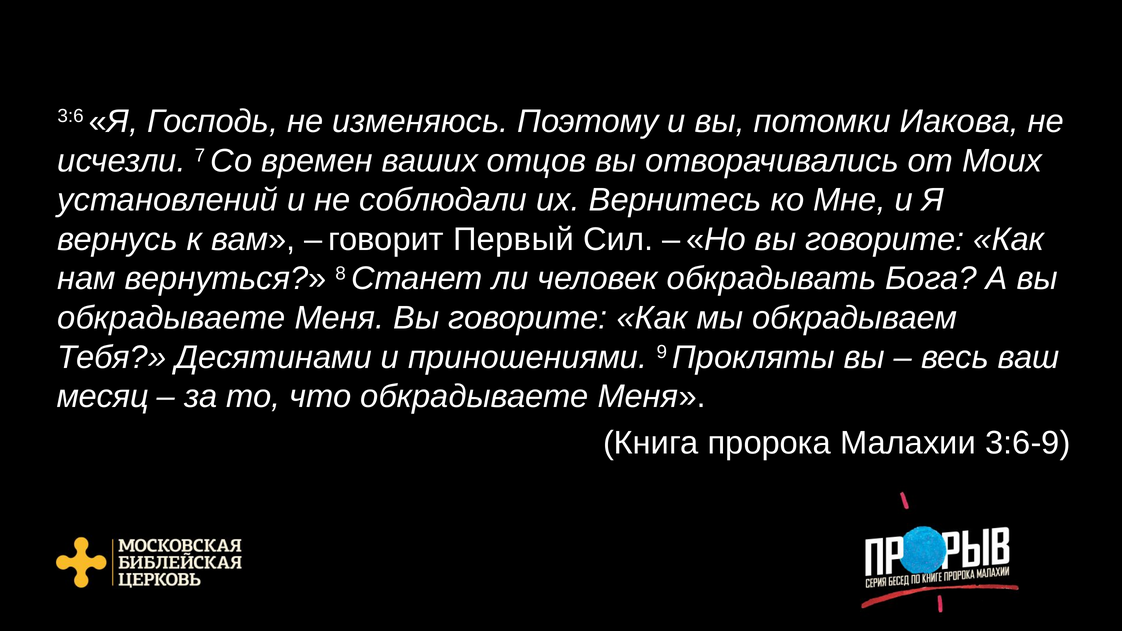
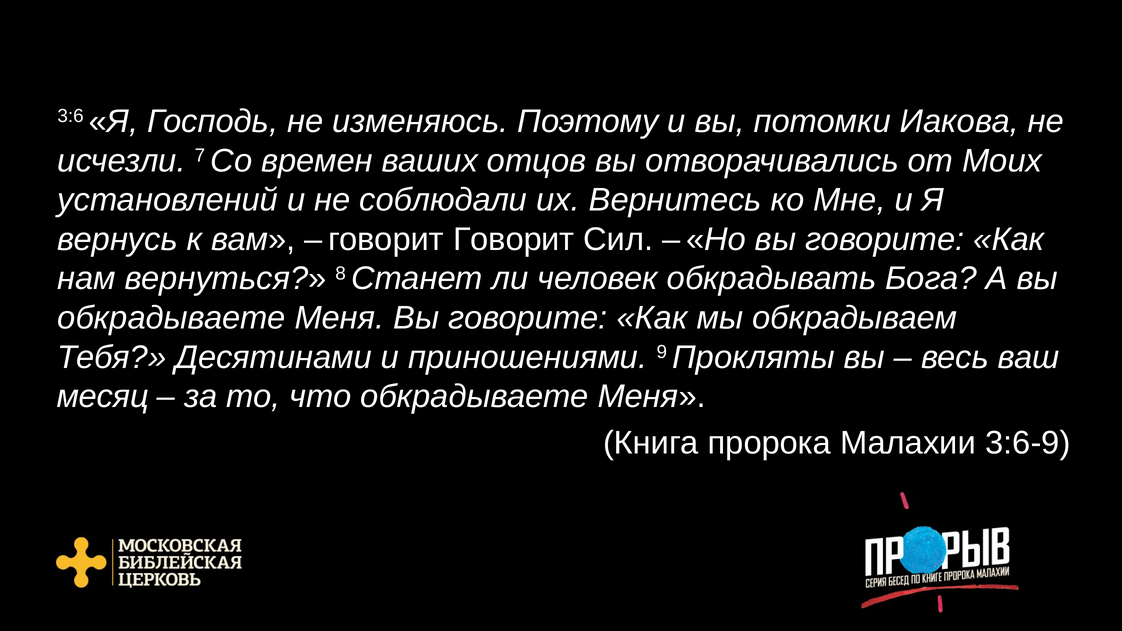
говорит Первый: Первый -> Говорит
